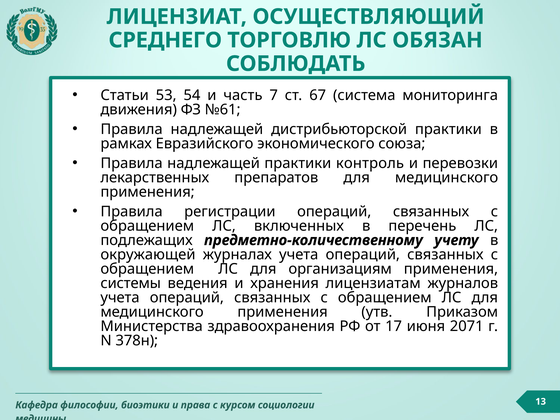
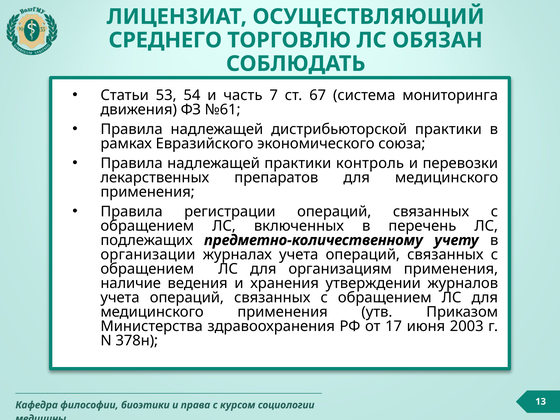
окружающей: окружающей -> организации
системы: системы -> наличие
лицензиатам: лицензиатам -> утверждении
2071: 2071 -> 2003
